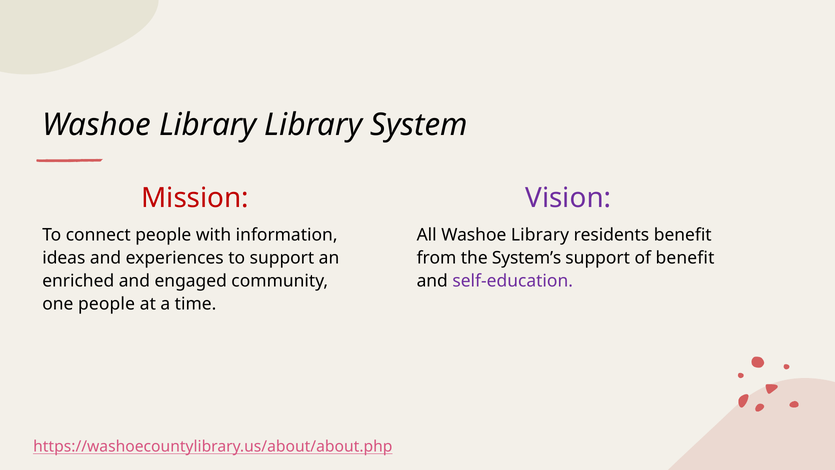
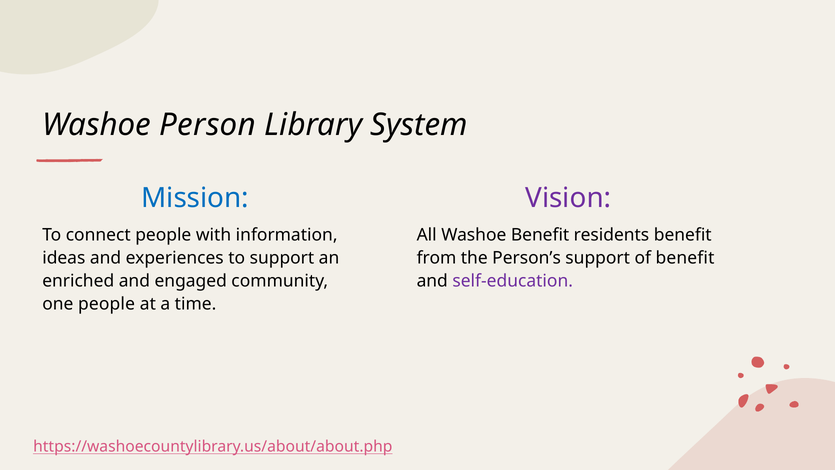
Library at (208, 125): Library -> Person
Mission colour: red -> blue
All Washoe Library: Library -> Benefit
System’s: System’s -> Person’s
